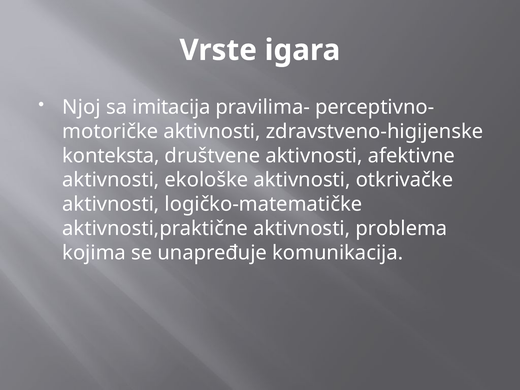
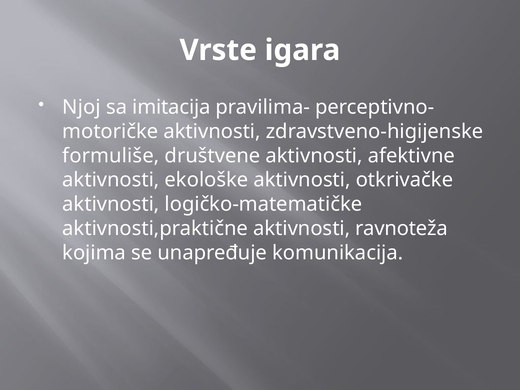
konteksta: konteksta -> formuliše
problema: problema -> ravnoteža
